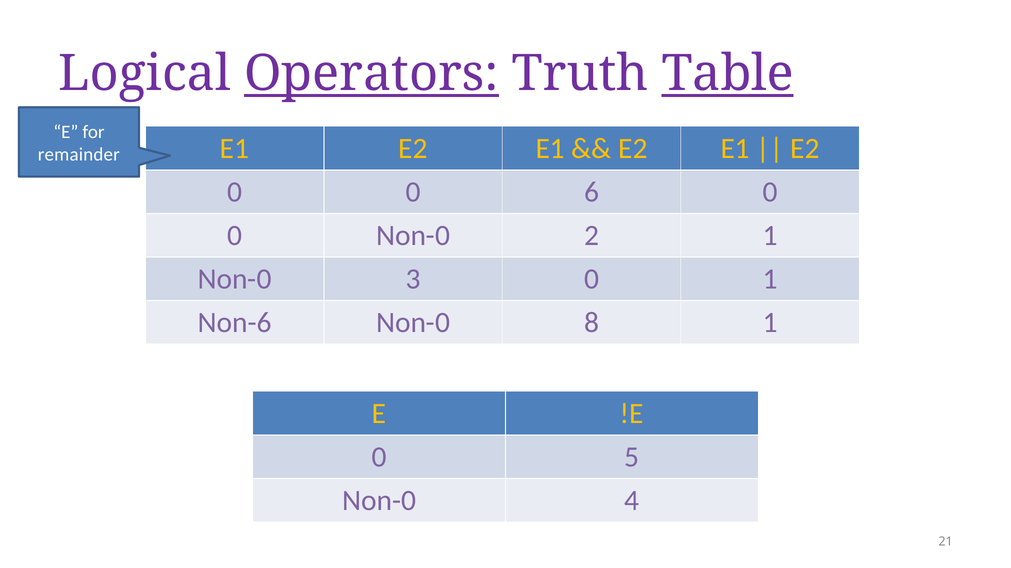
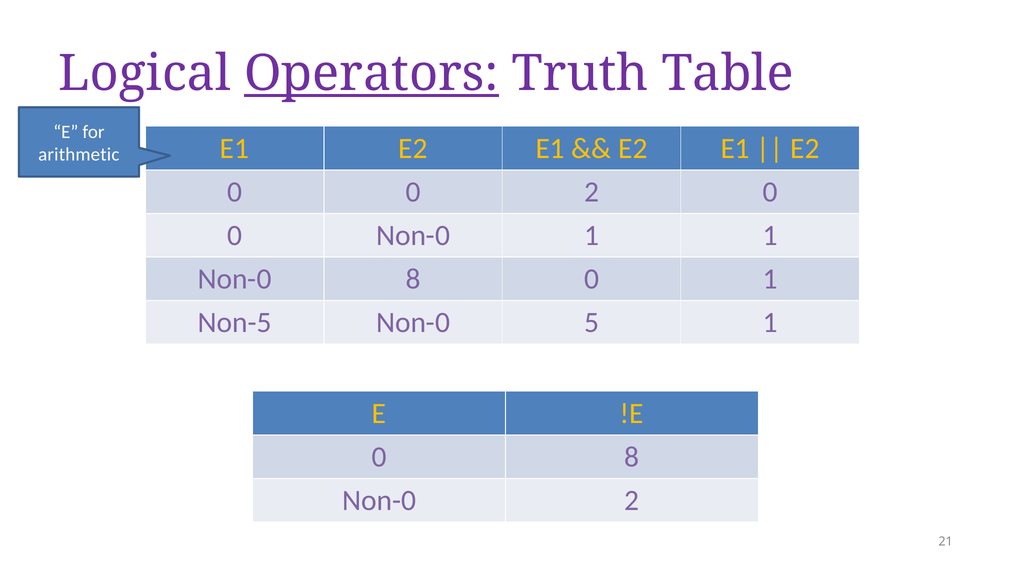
Table underline: present -> none
remainder: remainder -> arithmetic
0 6: 6 -> 2
Non-0 2: 2 -> 1
Non-0 3: 3 -> 8
Non-6: Non-6 -> Non-5
8: 8 -> 5
0 5: 5 -> 8
Non-0 4: 4 -> 2
